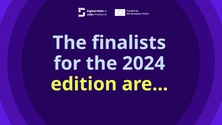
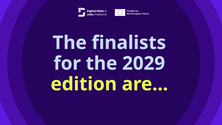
2024: 2024 -> 2029
